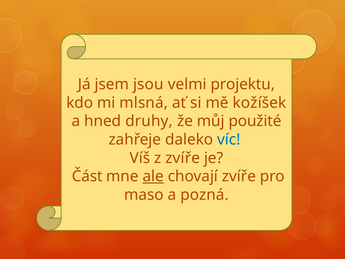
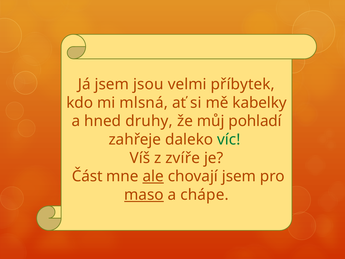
projektu: projektu -> příbytek
kožíšek: kožíšek -> kabelky
použité: použité -> pohladí
víc colour: blue -> green
chovají zvíře: zvíře -> jsem
maso underline: none -> present
pozná: pozná -> chápe
